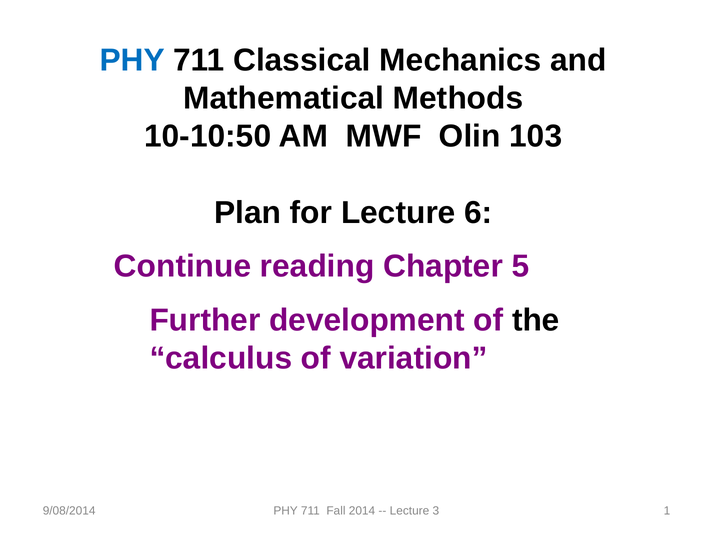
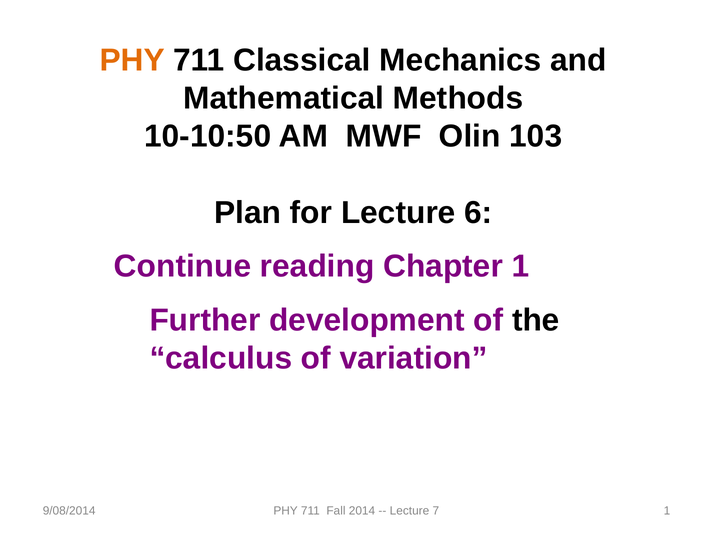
PHY at (132, 60) colour: blue -> orange
Chapter 5: 5 -> 1
3: 3 -> 7
